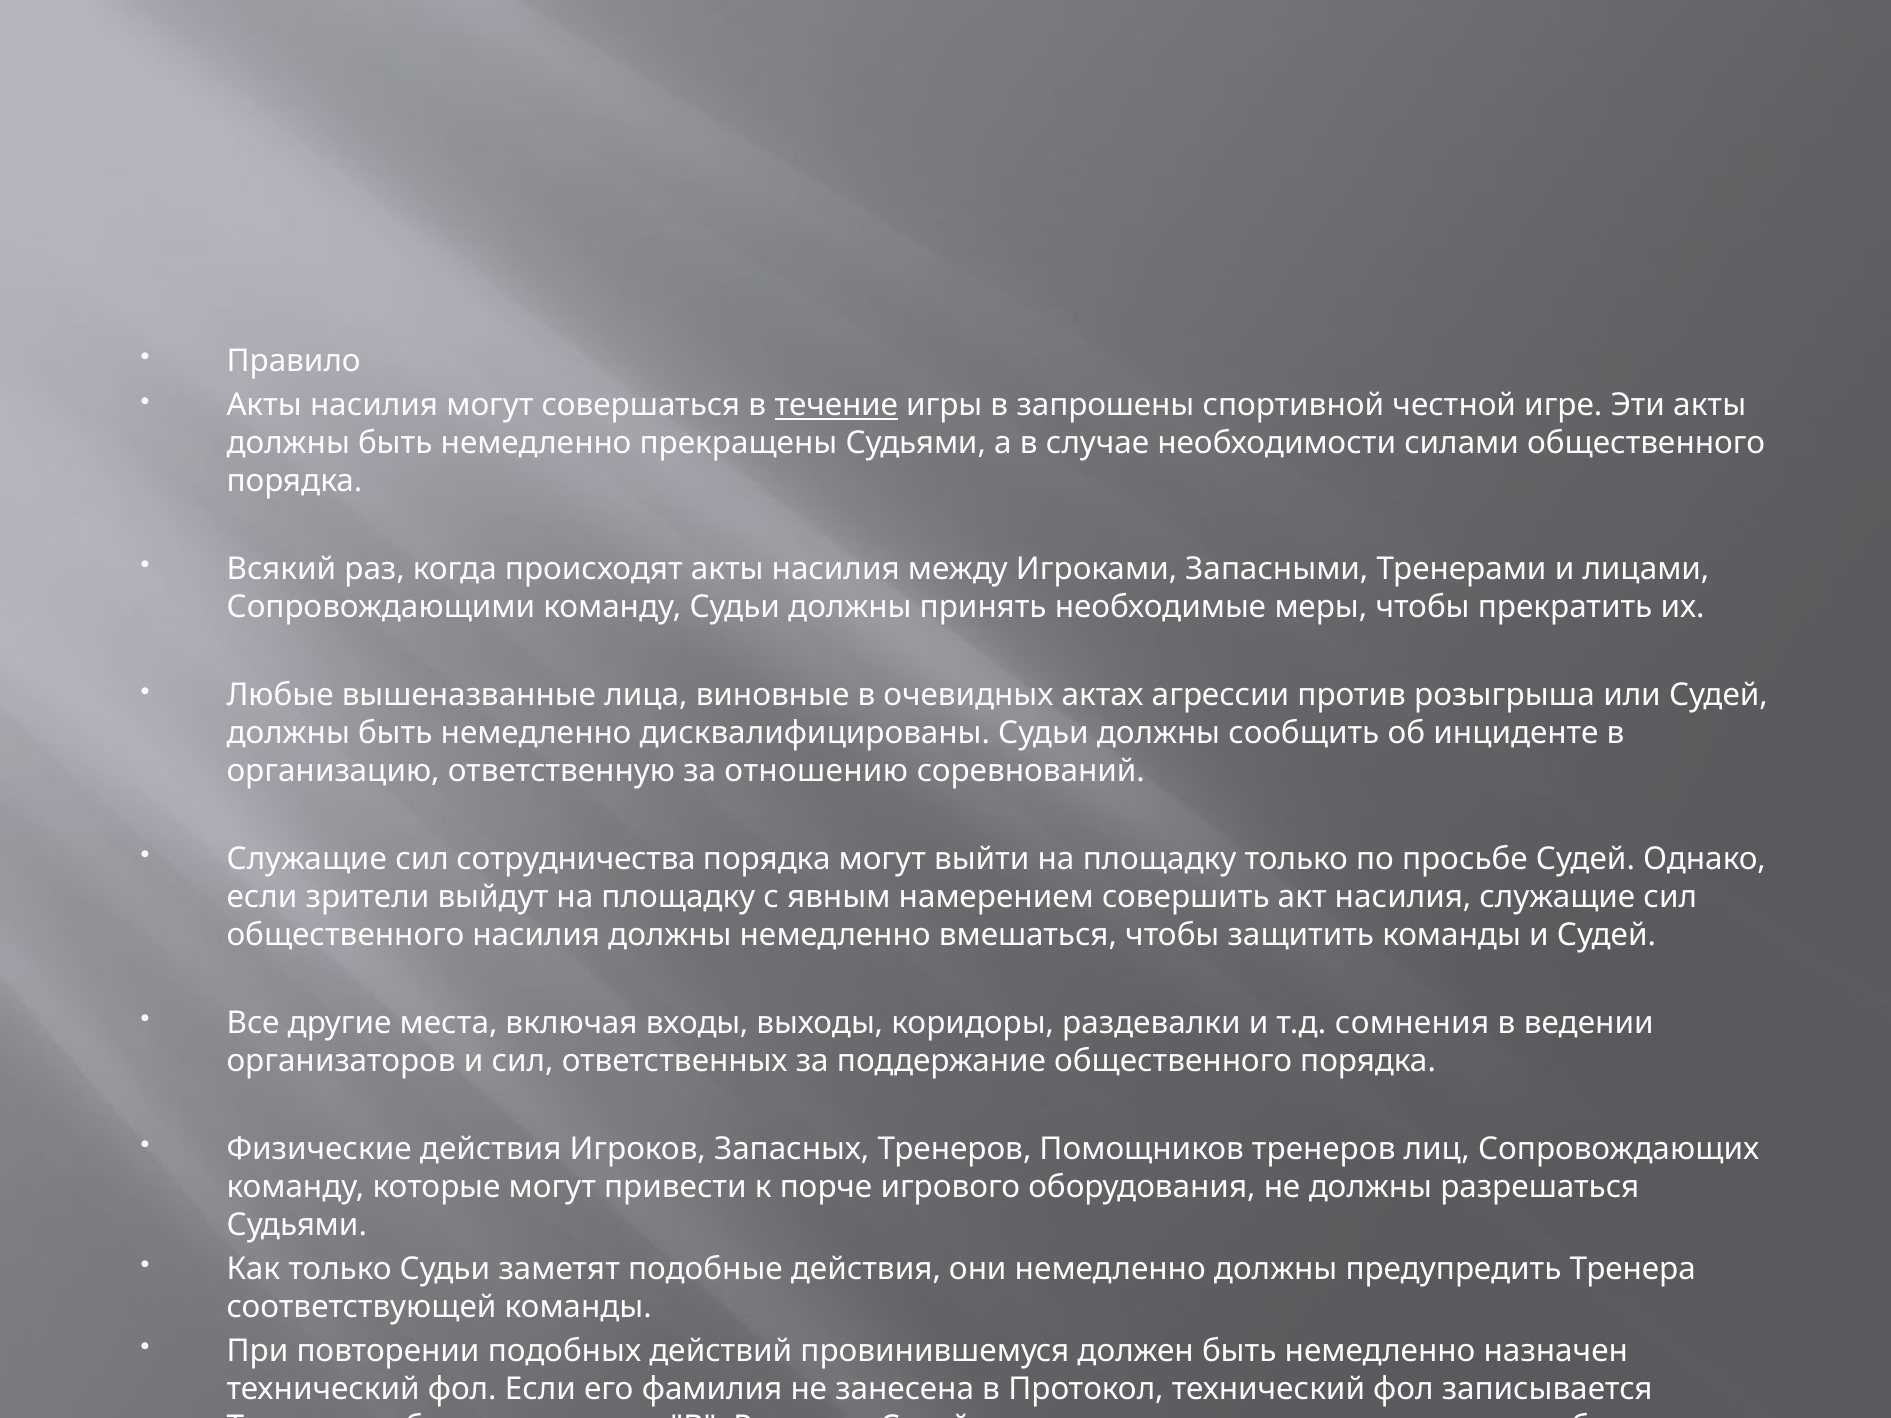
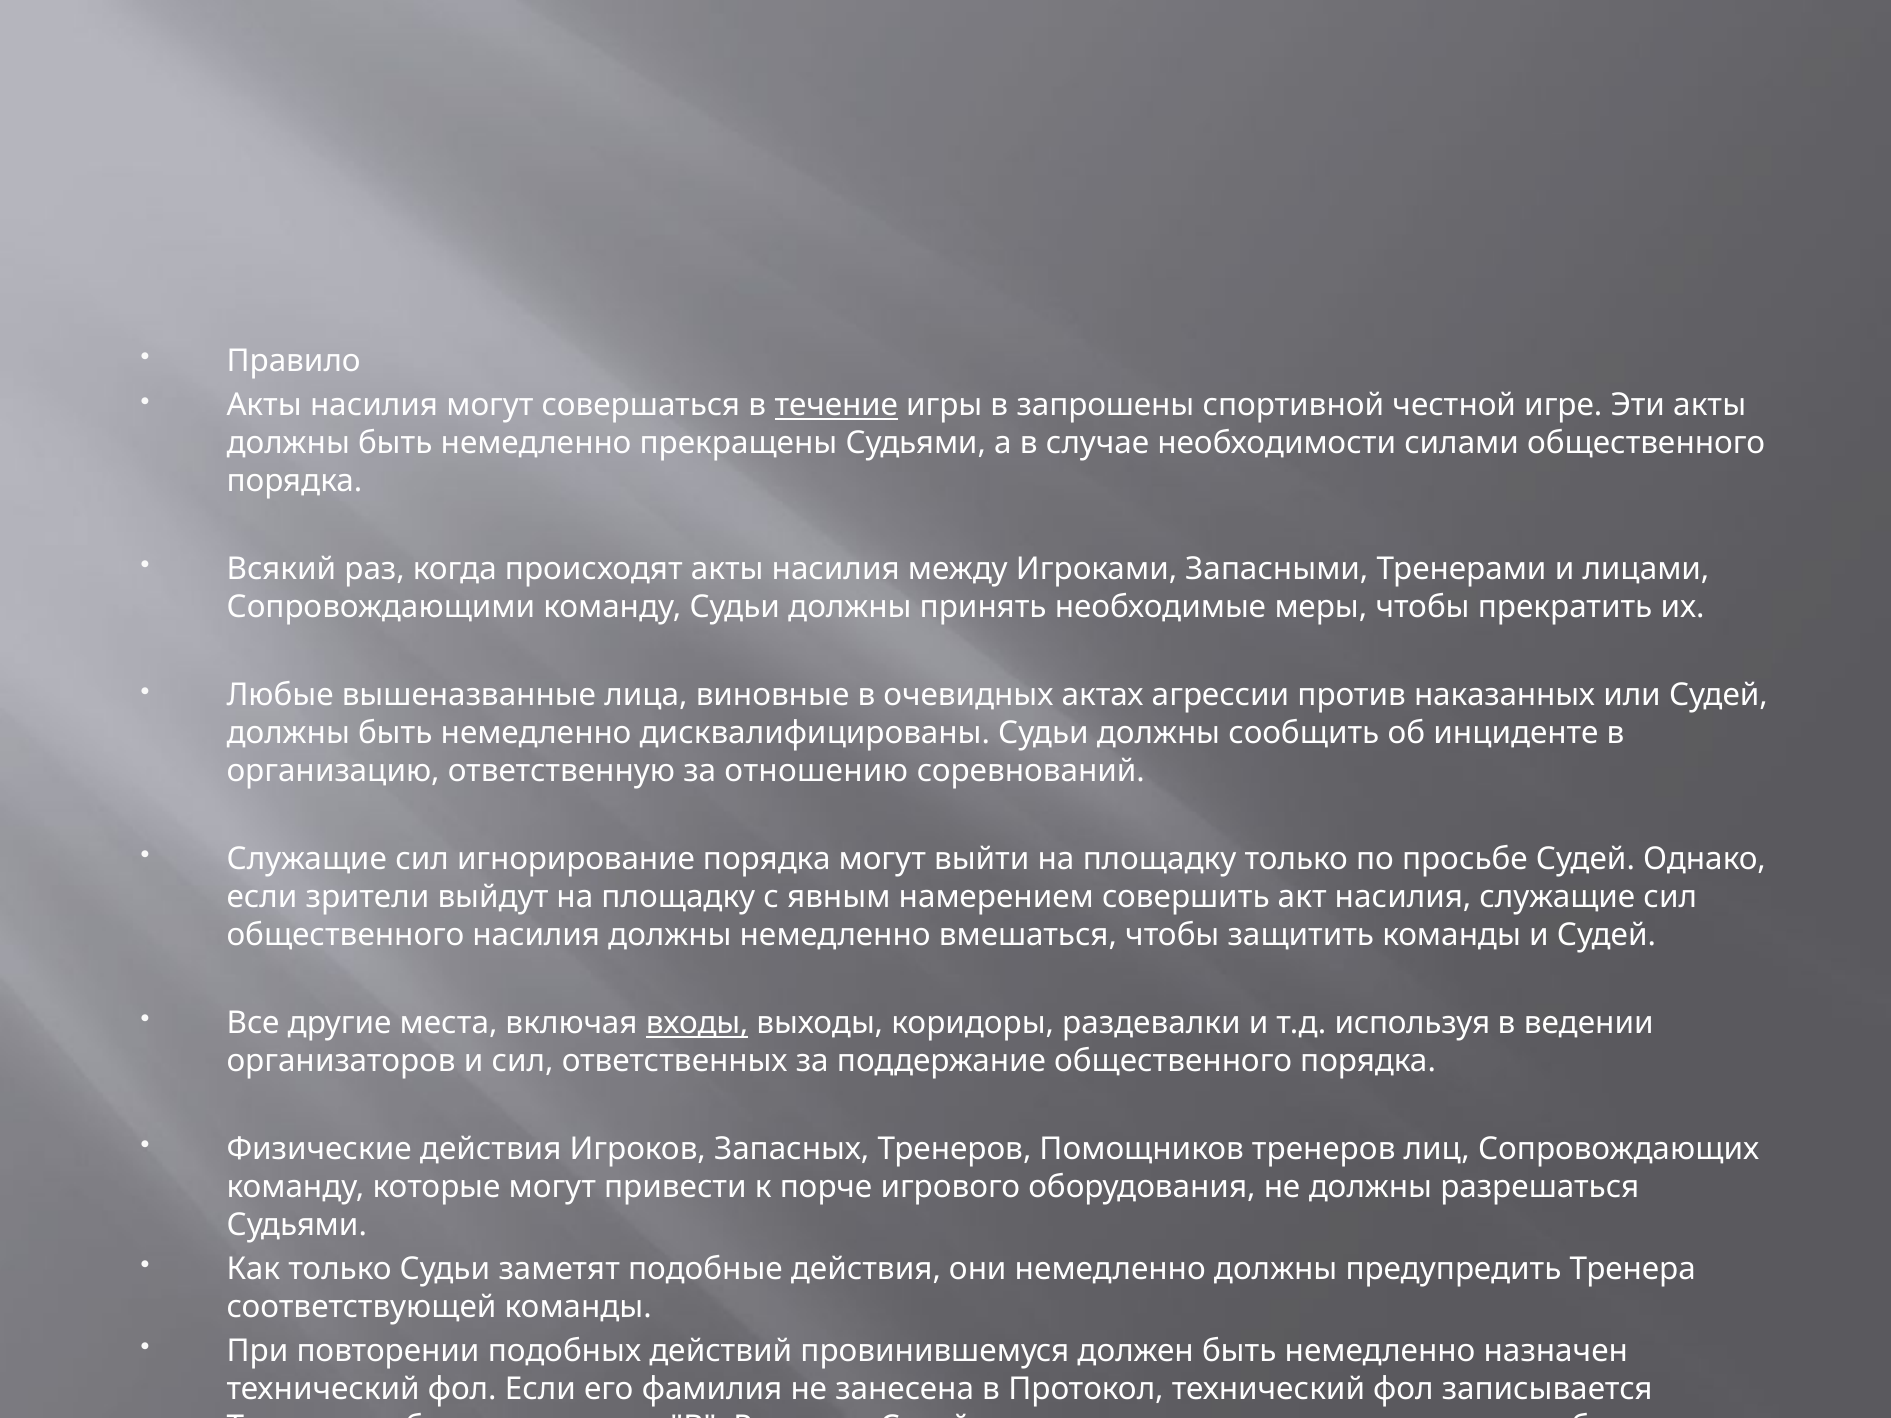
розыгрыша: розыгрыша -> наказанных
сотрудничества: сотрудничества -> игнорирование
входы underline: none -> present
сомнения: сомнения -> используя
